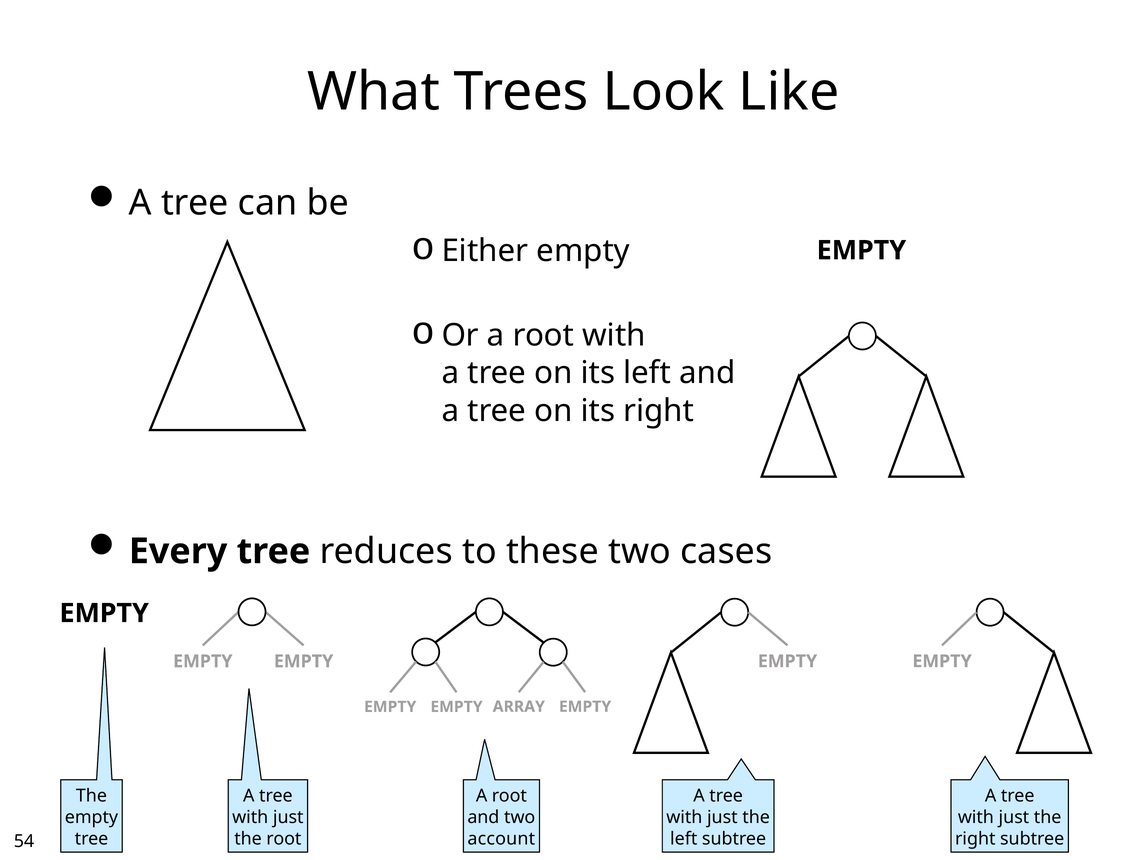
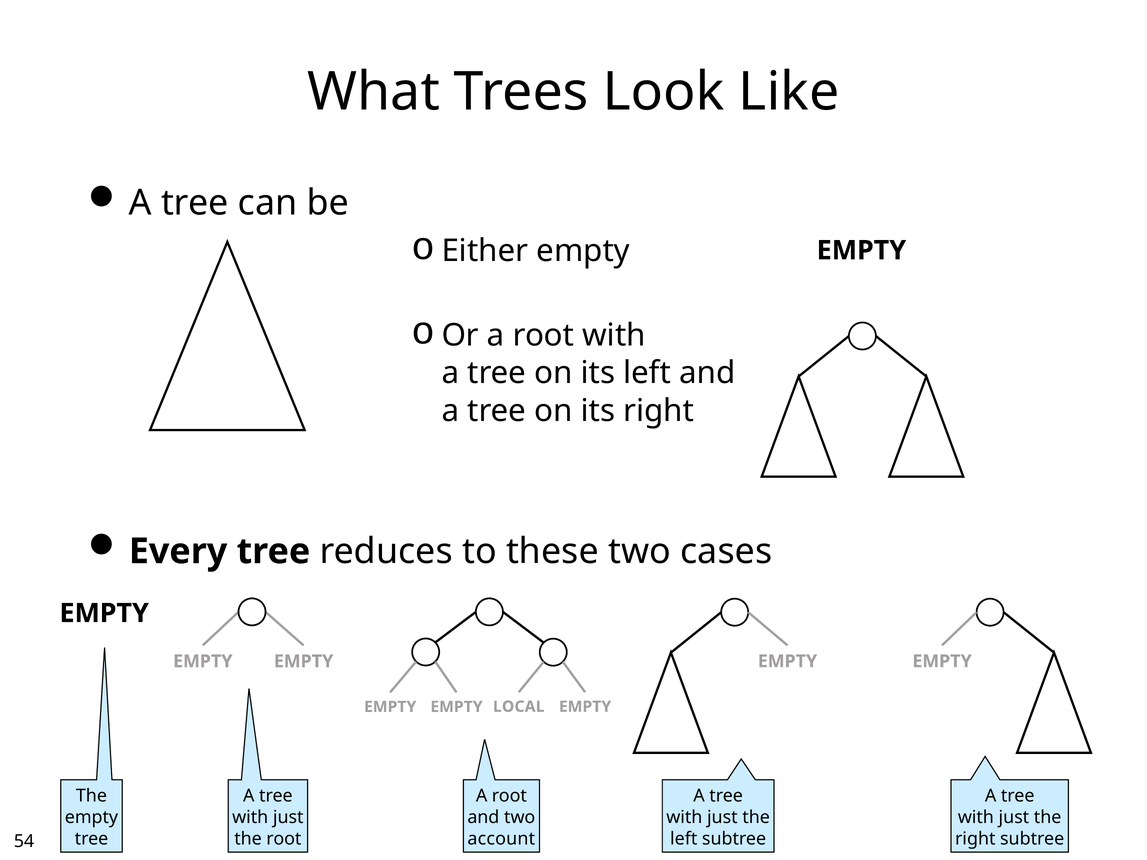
ARRAY: ARRAY -> LOCAL
